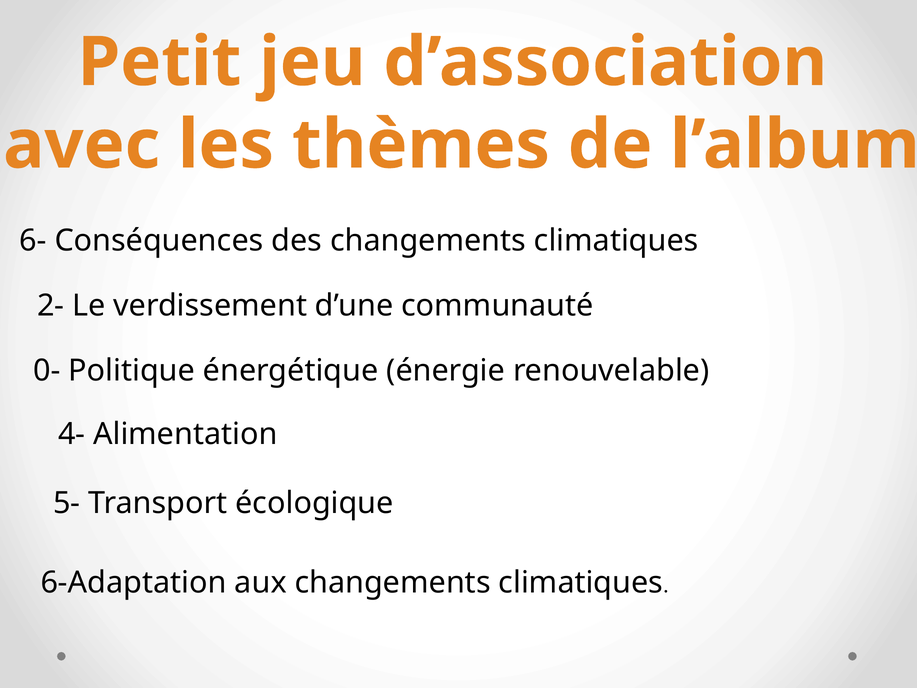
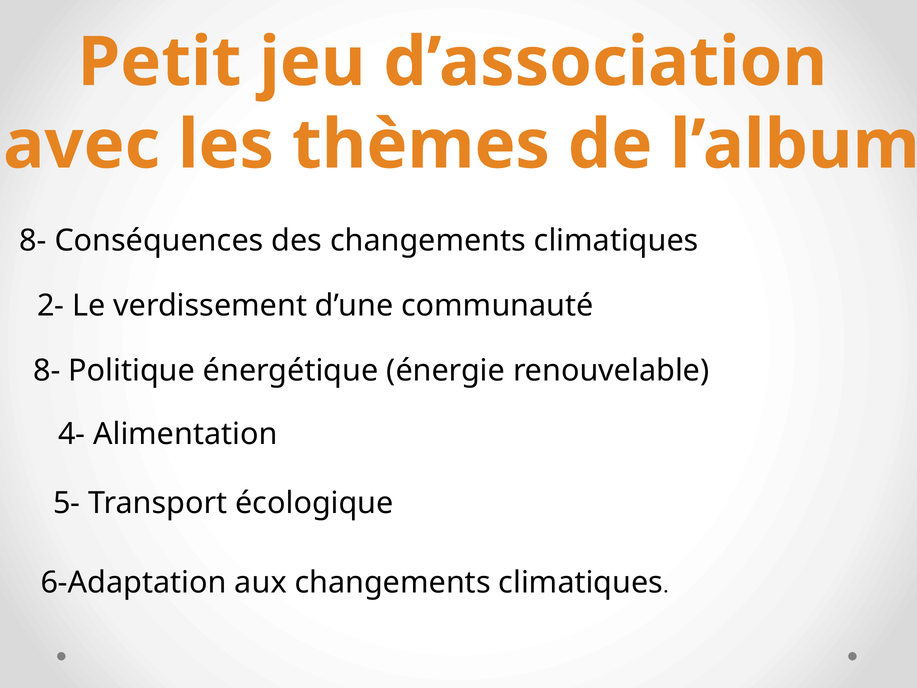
6- at (33, 240): 6- -> 8-
0- at (47, 370): 0- -> 8-
